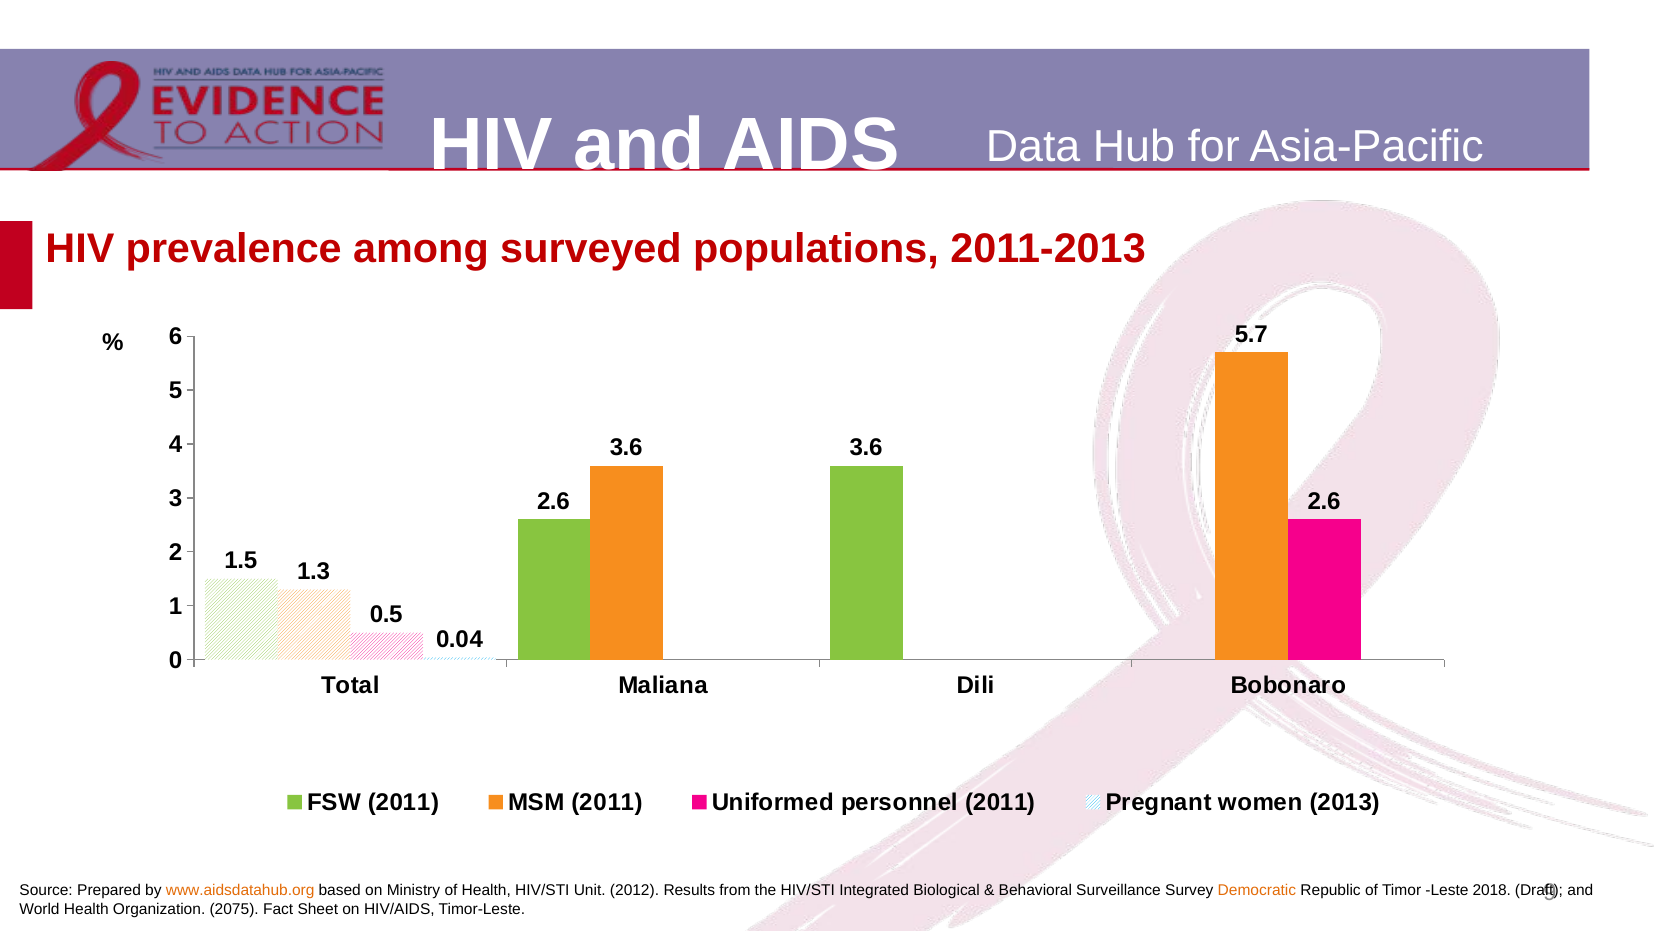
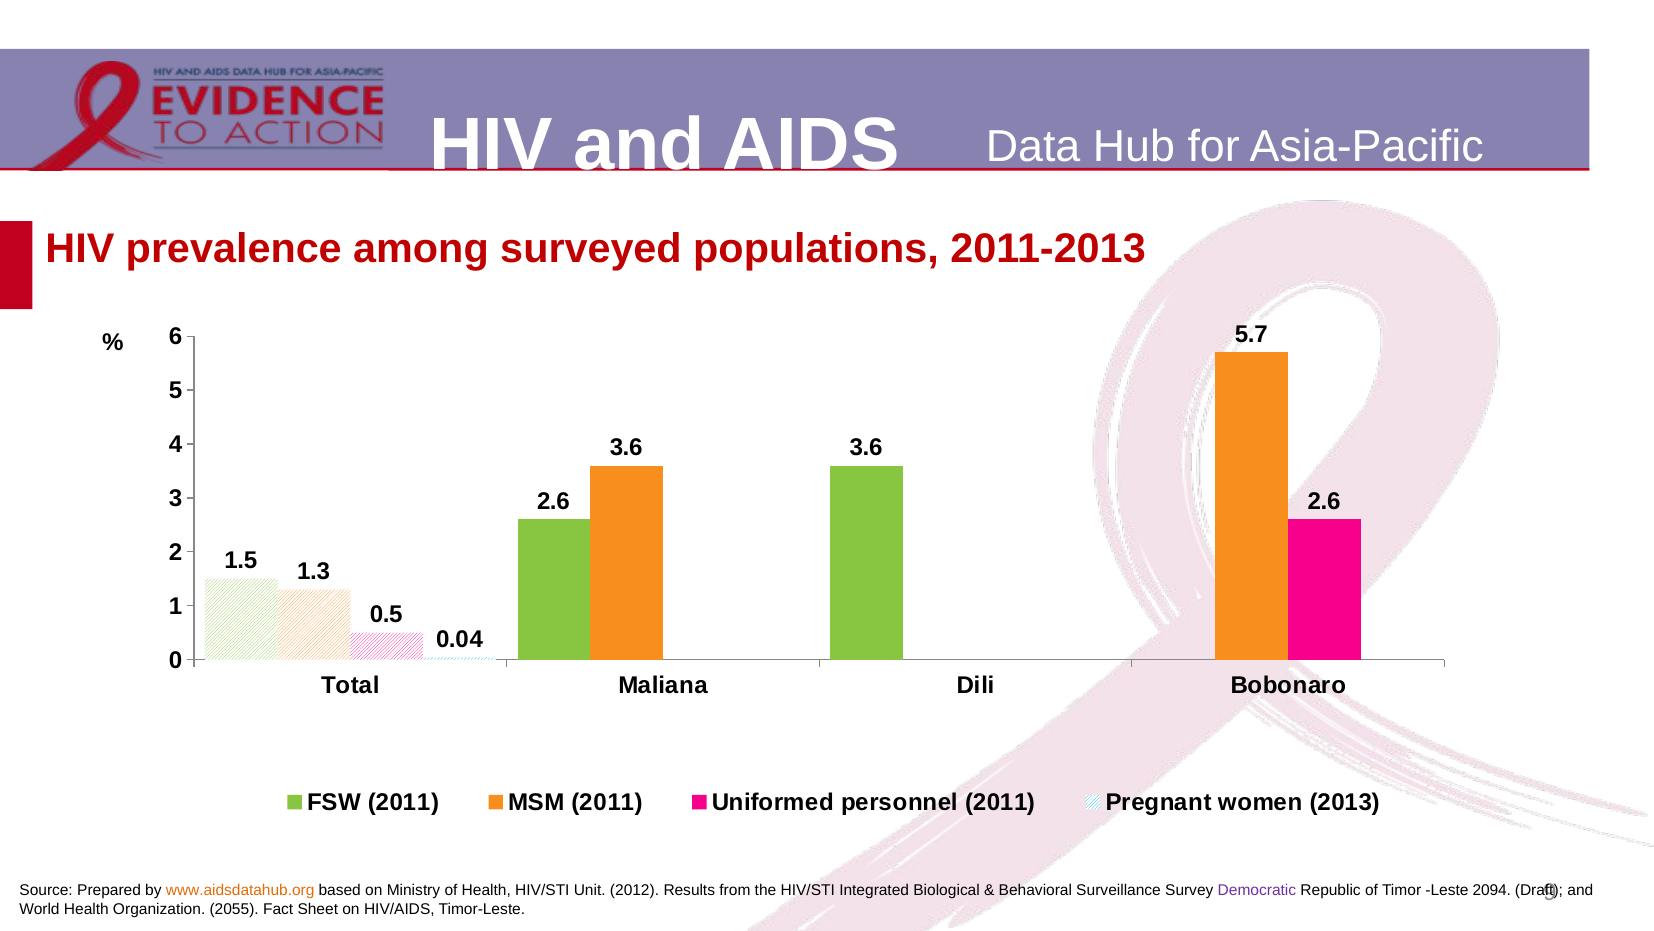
Democratic colour: orange -> purple
2018: 2018 -> 2094
2075: 2075 -> 2055
